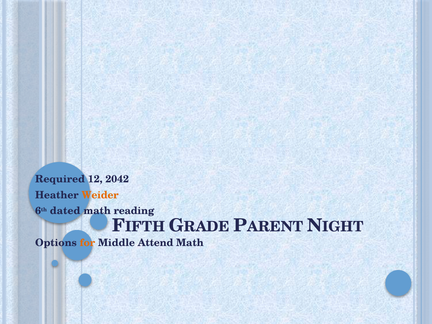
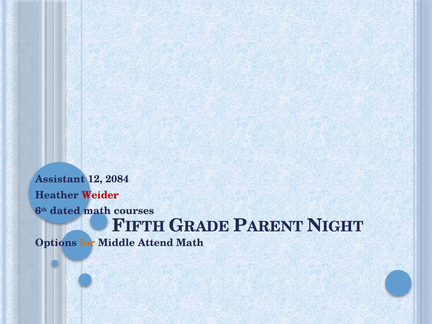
Required: Required -> Assistant
2042: 2042 -> 2084
Weider colour: orange -> red
reading: reading -> courses
